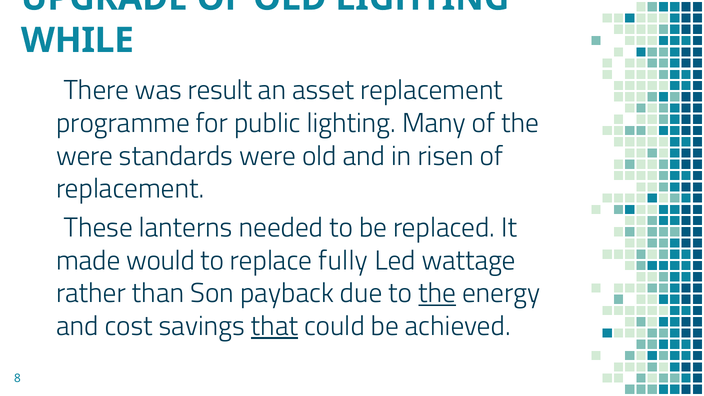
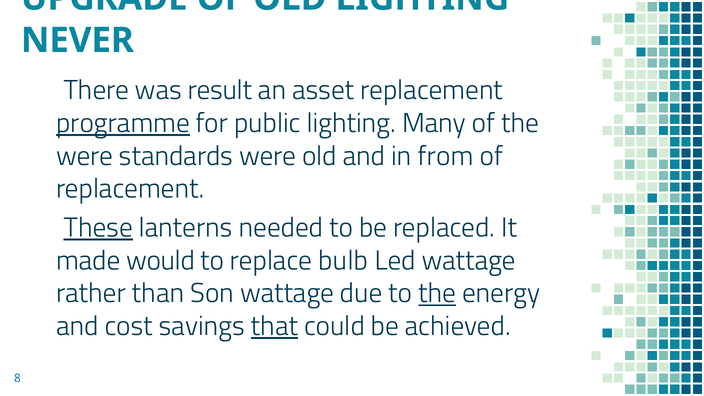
WHILE: WHILE -> NEVER
programme underline: none -> present
risen: risen -> from
These underline: none -> present
fully: fully -> bulb
Son payback: payback -> wattage
